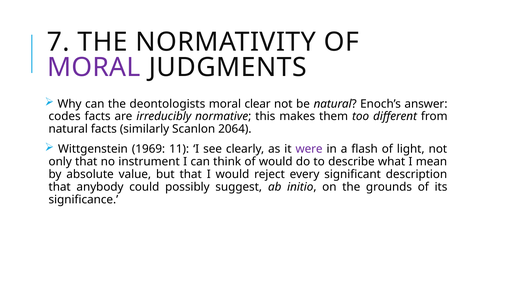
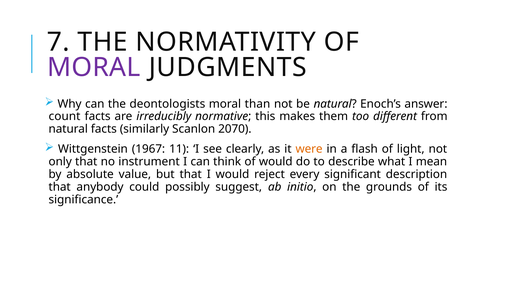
clear: clear -> than
codes: codes -> count
2064: 2064 -> 2070
1969: 1969 -> 1967
were colour: purple -> orange
